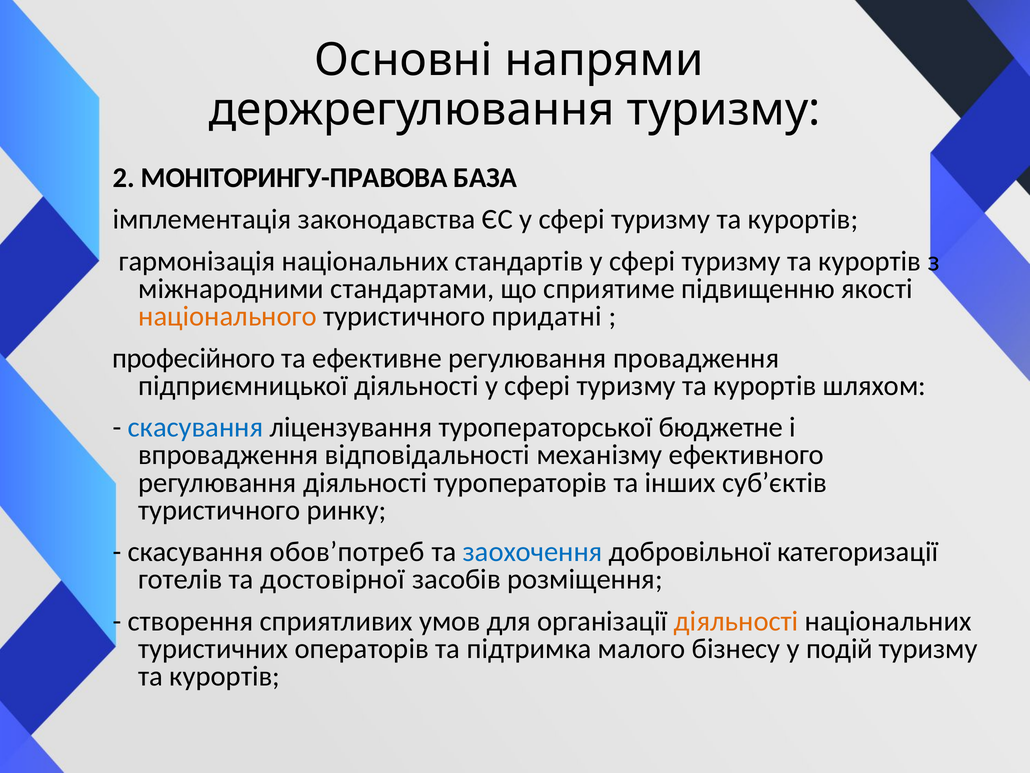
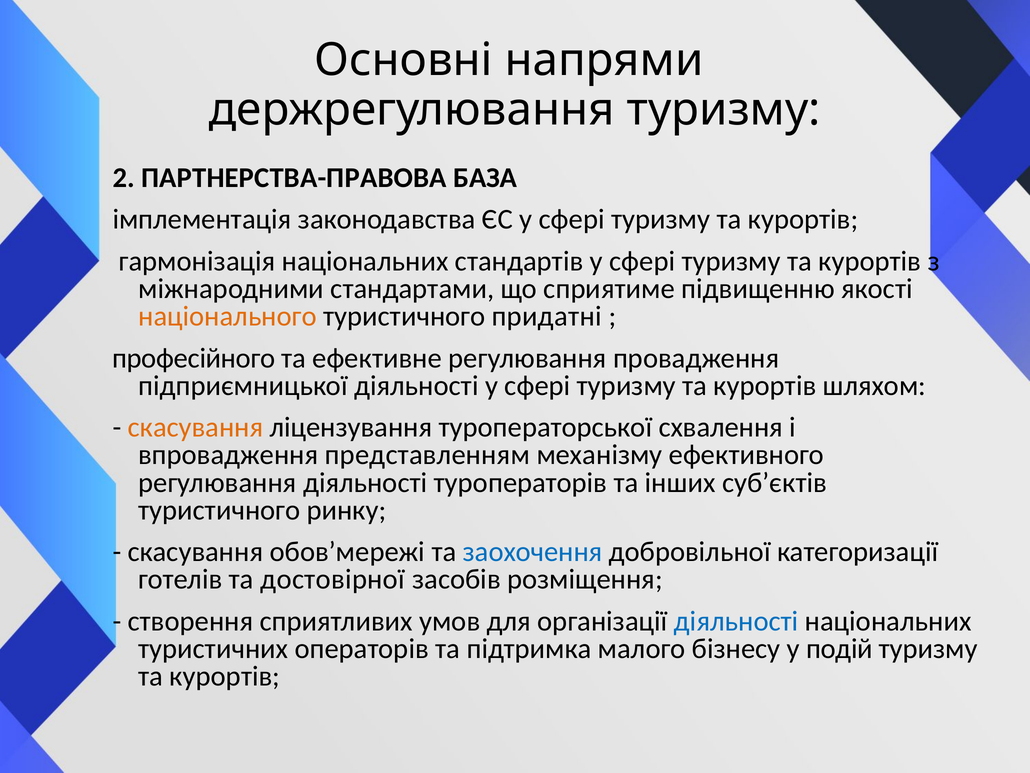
МОНІТОРИНГУ-ПРАВОВА: МОНІТОРИНГУ-ПРАВОВА -> ПАРТНЕРСТВА-ПРАВОВА
скасування at (195, 427) colour: blue -> orange
бюджетне: бюджетне -> схвалення
відповідальності: відповідальності -> представленням
обов’потреб: обов’потреб -> обов’мережі
діяльності at (736, 621) colour: orange -> blue
